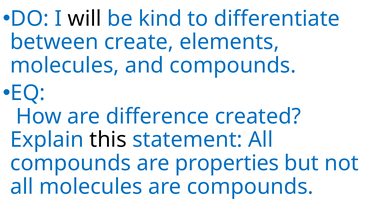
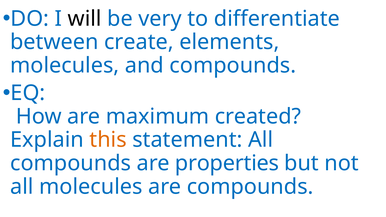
kind: kind -> very
difference: difference -> maximum
this colour: black -> orange
